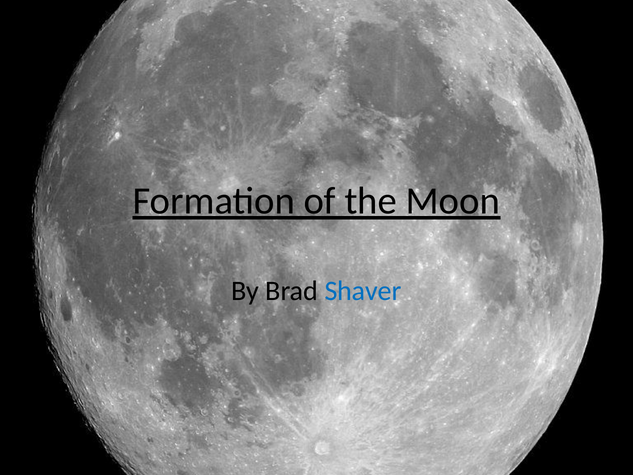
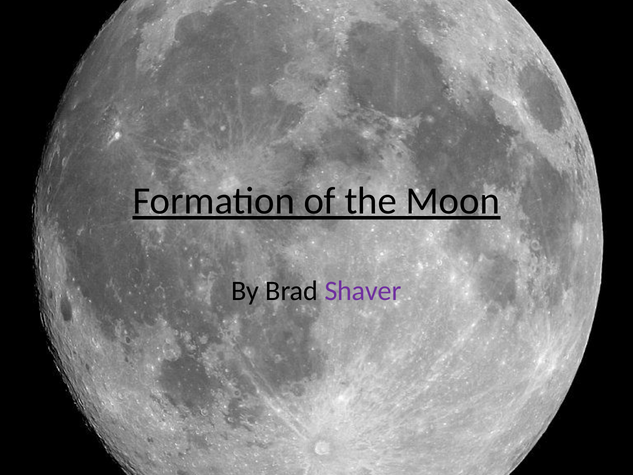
Shaver colour: blue -> purple
